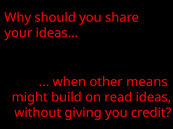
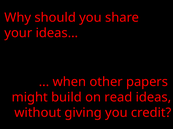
means: means -> papers
